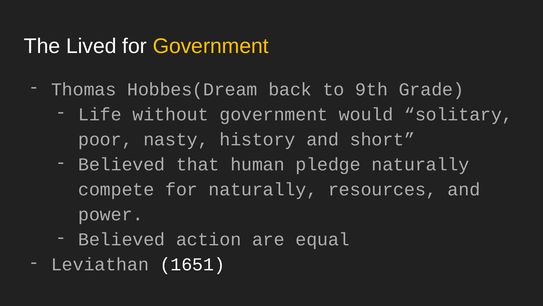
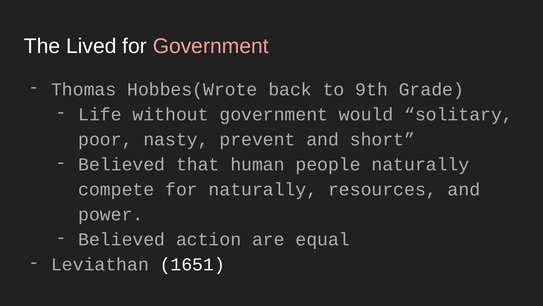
Government at (211, 46) colour: yellow -> pink
Hobbes(Dream: Hobbes(Dream -> Hobbes(Wrote
history: history -> prevent
pledge: pledge -> people
